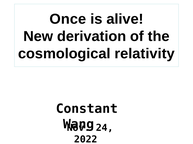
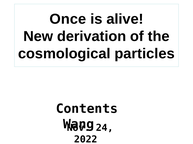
relativity: relativity -> particles
Constant: Constant -> Contents
